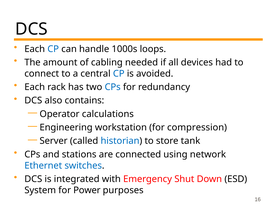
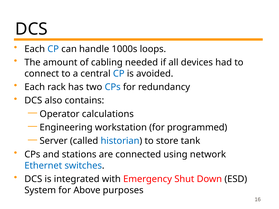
compression: compression -> programmed
Power: Power -> Above
